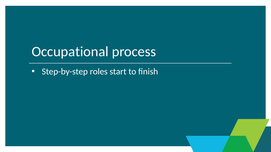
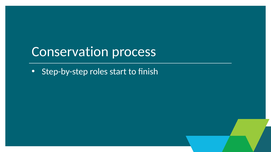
Occupational: Occupational -> Conservation
